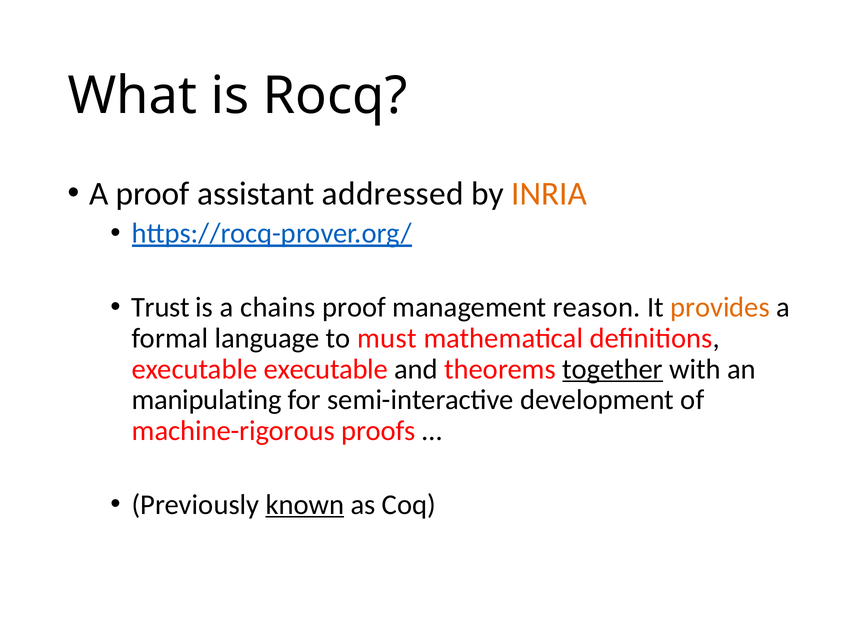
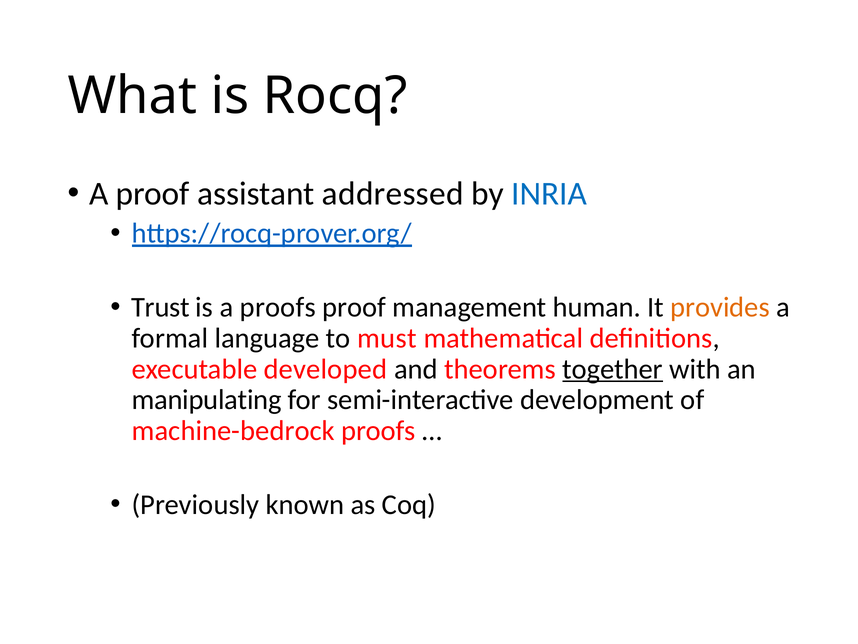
INRIA colour: orange -> blue
a chains: chains -> proofs
reason: reason -> human
executable executable: executable -> developed
machine-rigorous: machine-rigorous -> machine-bedrock
known underline: present -> none
